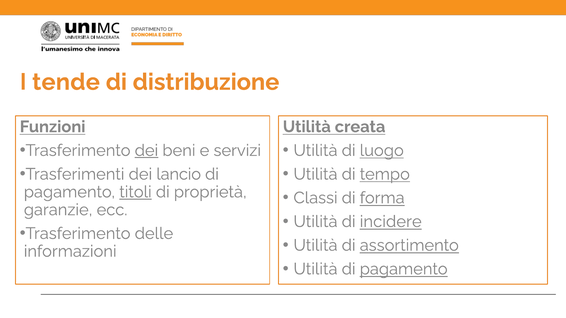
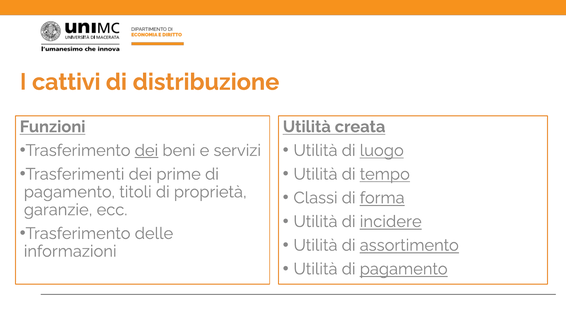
tende: tende -> cattivi
lancio: lancio -> prime
titoli underline: present -> none
